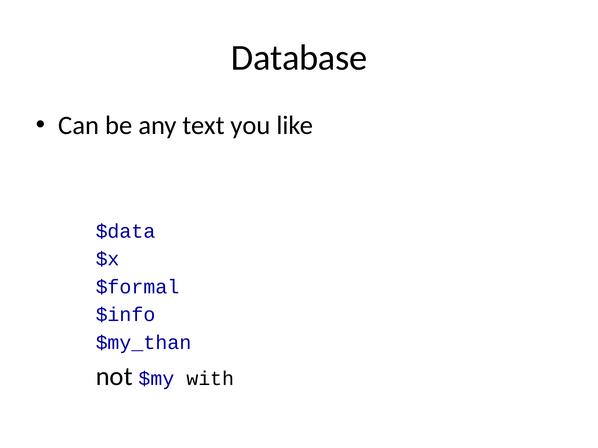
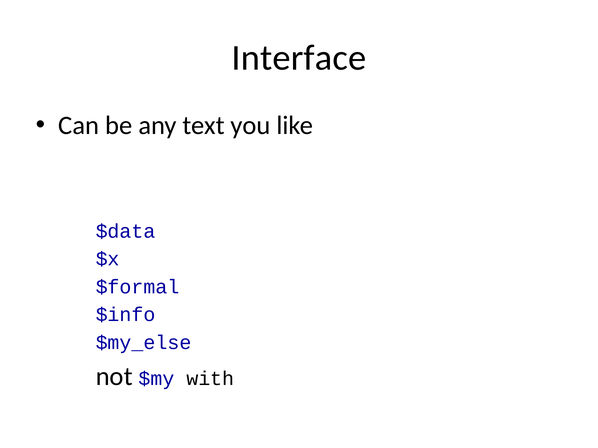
Database: Database -> Interface
$my_than: $my_than -> $my_else
